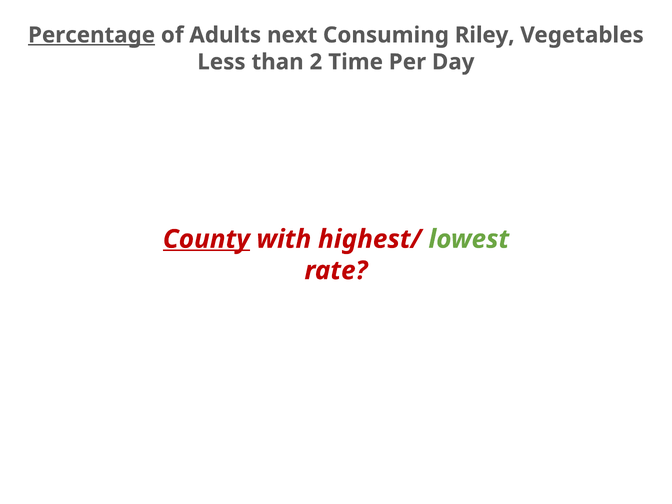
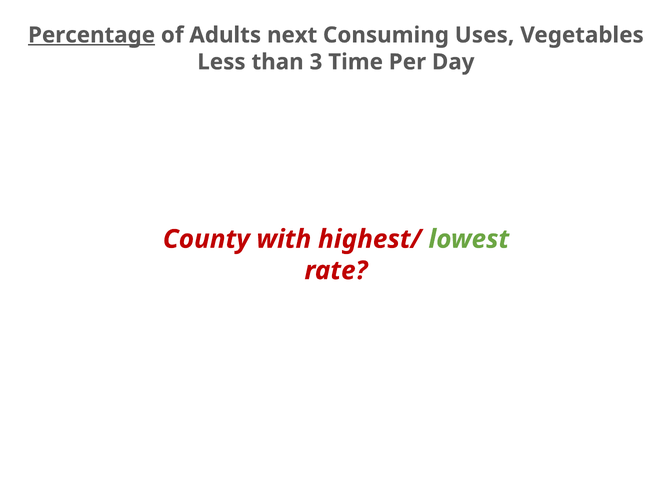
Riley: Riley -> Uses
2: 2 -> 3
County underline: present -> none
